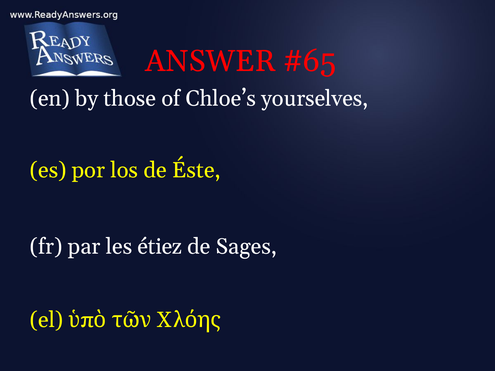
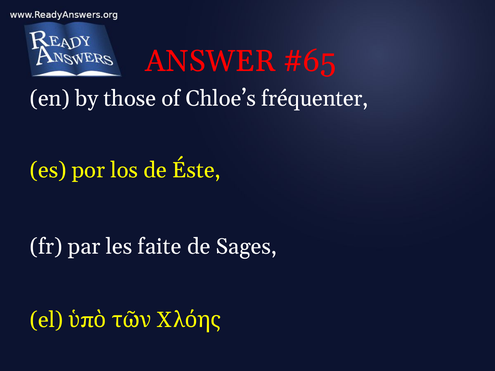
yourselves: yourselves -> fréquenter
étiez: étiez -> faite
